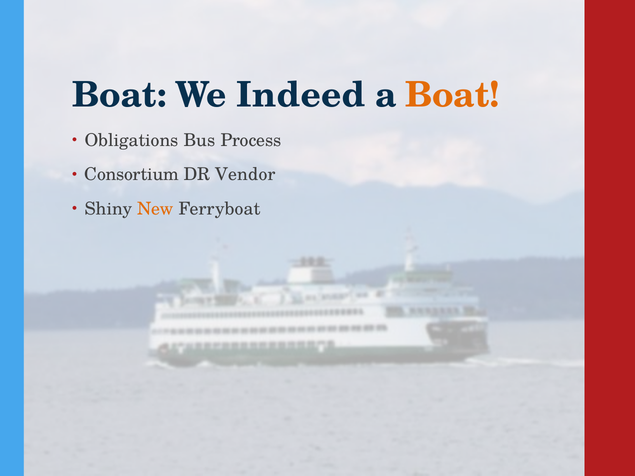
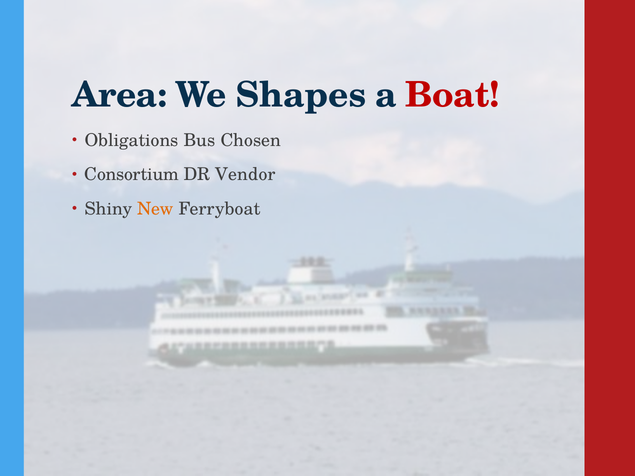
Boat at (119, 95): Boat -> Area
Indeed: Indeed -> Shapes
Boat at (452, 95) colour: orange -> red
Process: Process -> Chosen
